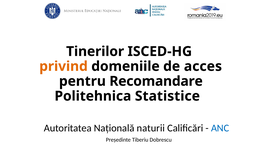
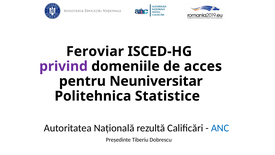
Tinerilor: Tinerilor -> Feroviar
privind colour: orange -> purple
Recomandare: Recomandare -> Neuniversitar
naturii: naturii -> rezultă
